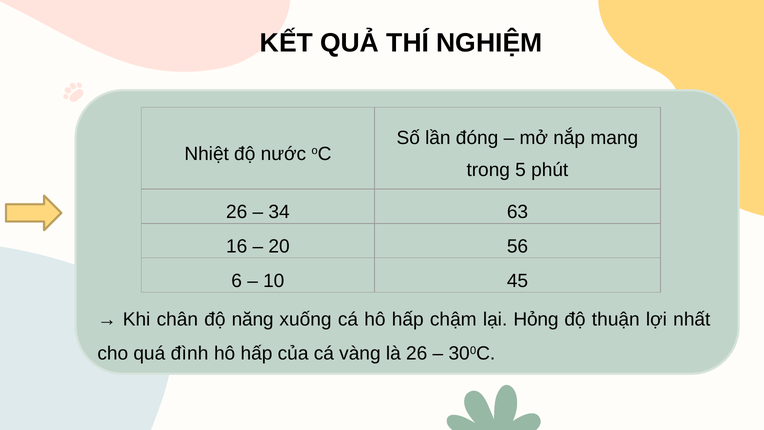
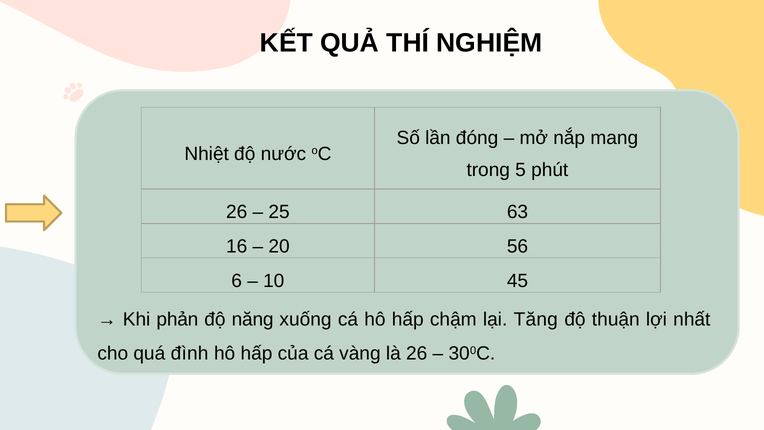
34: 34 -> 25
chân: chân -> phản
Hỏng: Hỏng -> Tăng
